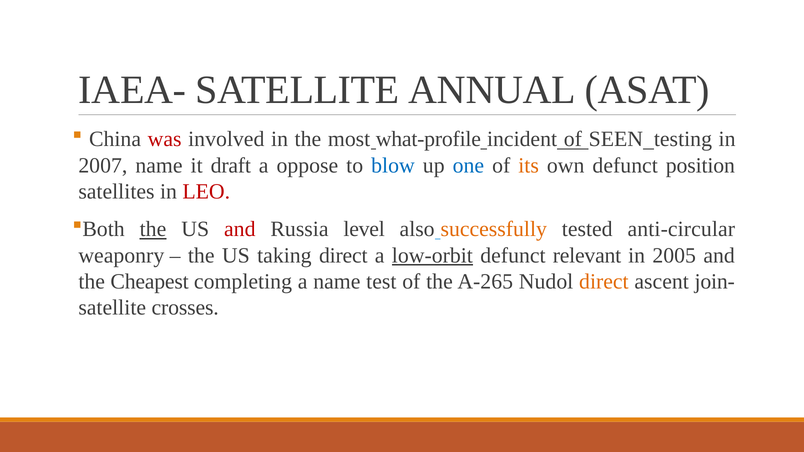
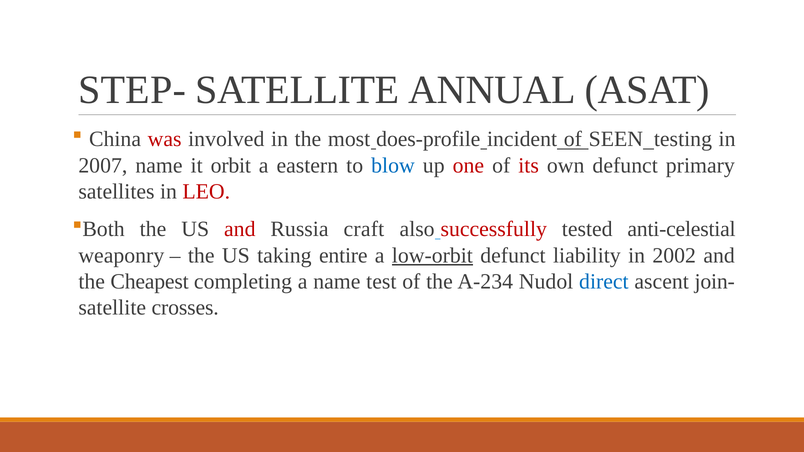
IAEA-: IAEA- -> STEP-
what-profile: what-profile -> does-profile
draft: draft -> orbit
oppose: oppose -> eastern
one colour: blue -> red
its colour: orange -> red
position: position -> primary
the at (153, 229) underline: present -> none
level: level -> craft
successfully colour: orange -> red
anti-circular: anti-circular -> anti-celestial
taking direct: direct -> entire
relevant: relevant -> liability
2005: 2005 -> 2002
A-265: A-265 -> A-234
direct at (604, 282) colour: orange -> blue
